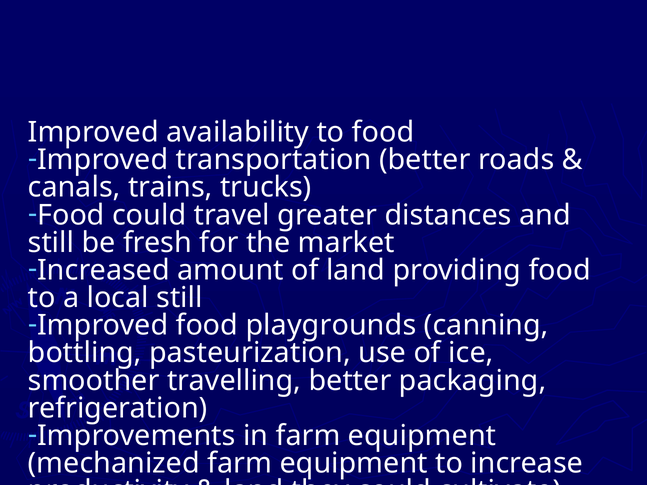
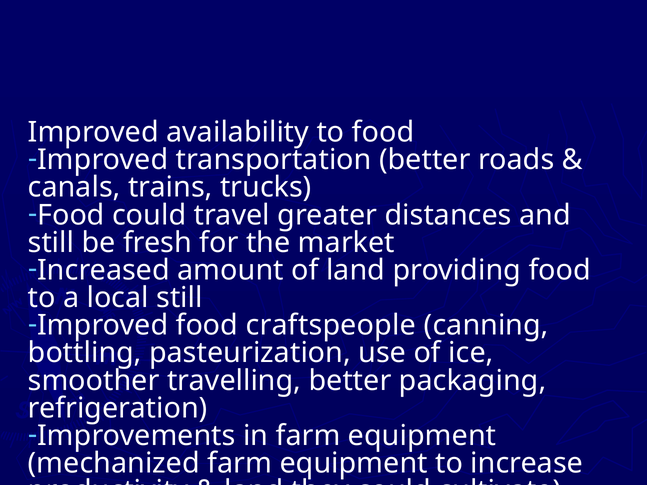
playgrounds: playgrounds -> craftspeople
